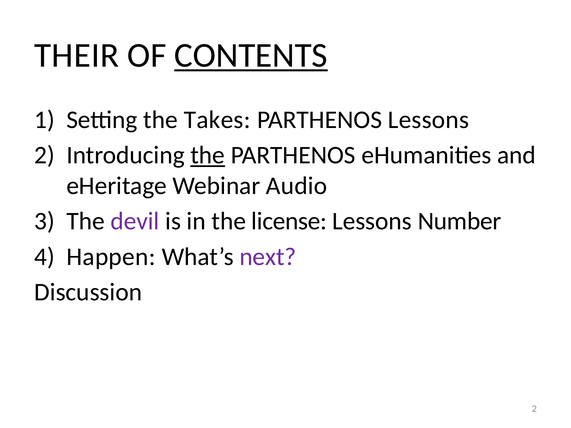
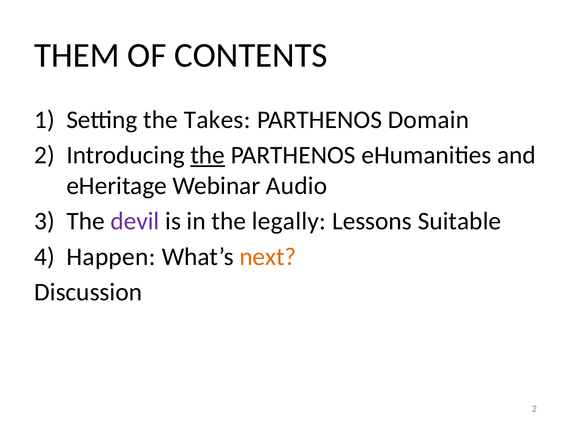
THEIR: THEIR -> THEM
CONTENTS underline: present -> none
PARTHENOS Lessons: Lessons -> Domain
license: license -> legally
Number: Number -> Suitable
next colour: purple -> orange
